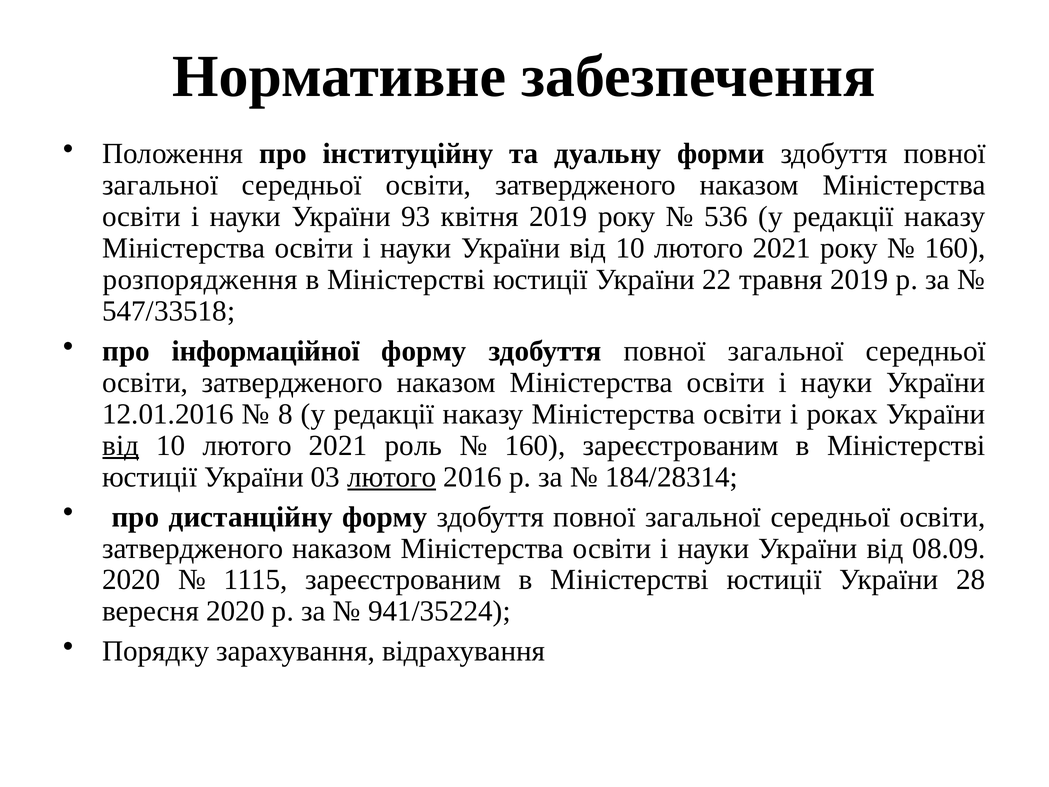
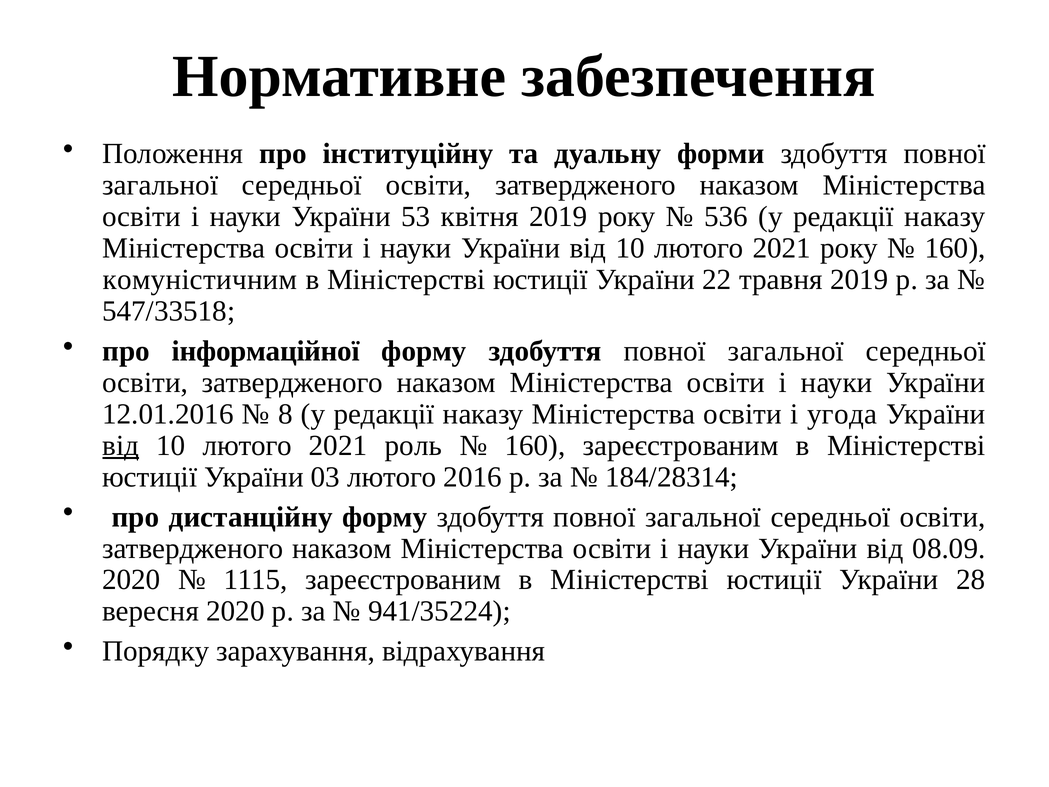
93: 93 -> 53
розпорядження: розпорядження -> комуністичним
роках: роках -> угода
лютого at (392, 477) underline: present -> none
